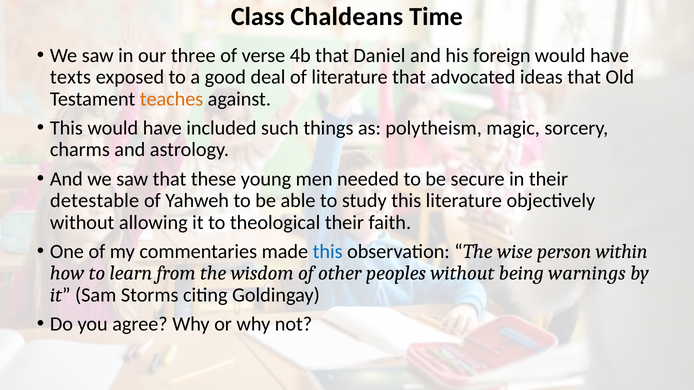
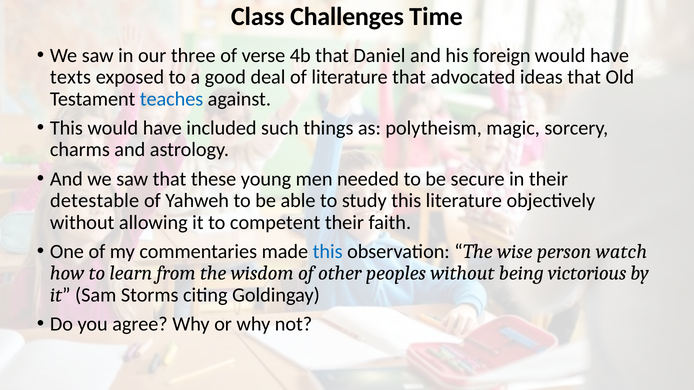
Chaldeans: Chaldeans -> Challenges
teaches colour: orange -> blue
theological: theological -> competent
within: within -> watch
warnings: warnings -> victorious
